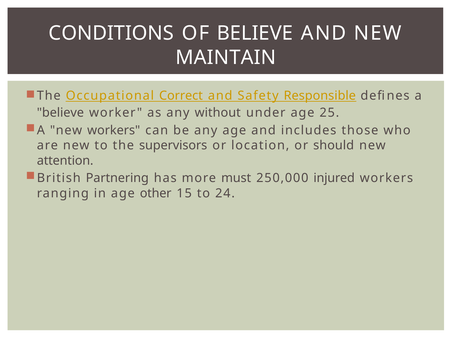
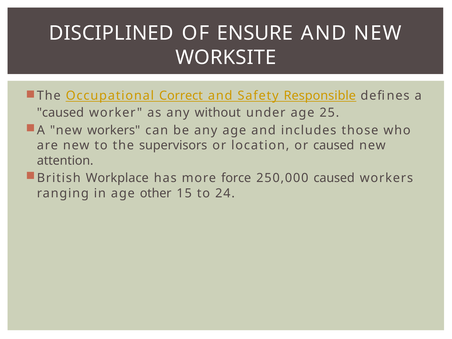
CONDITIONS: CONDITIONS -> DISCIPLINED
OF BELIEVE: BELIEVE -> ENSURE
MAINTAIN: MAINTAIN -> WORKSITE
believe at (60, 113): believe -> caused
or should: should -> caused
Partnering: Partnering -> Workplace
must: must -> force
250,000 injured: injured -> caused
